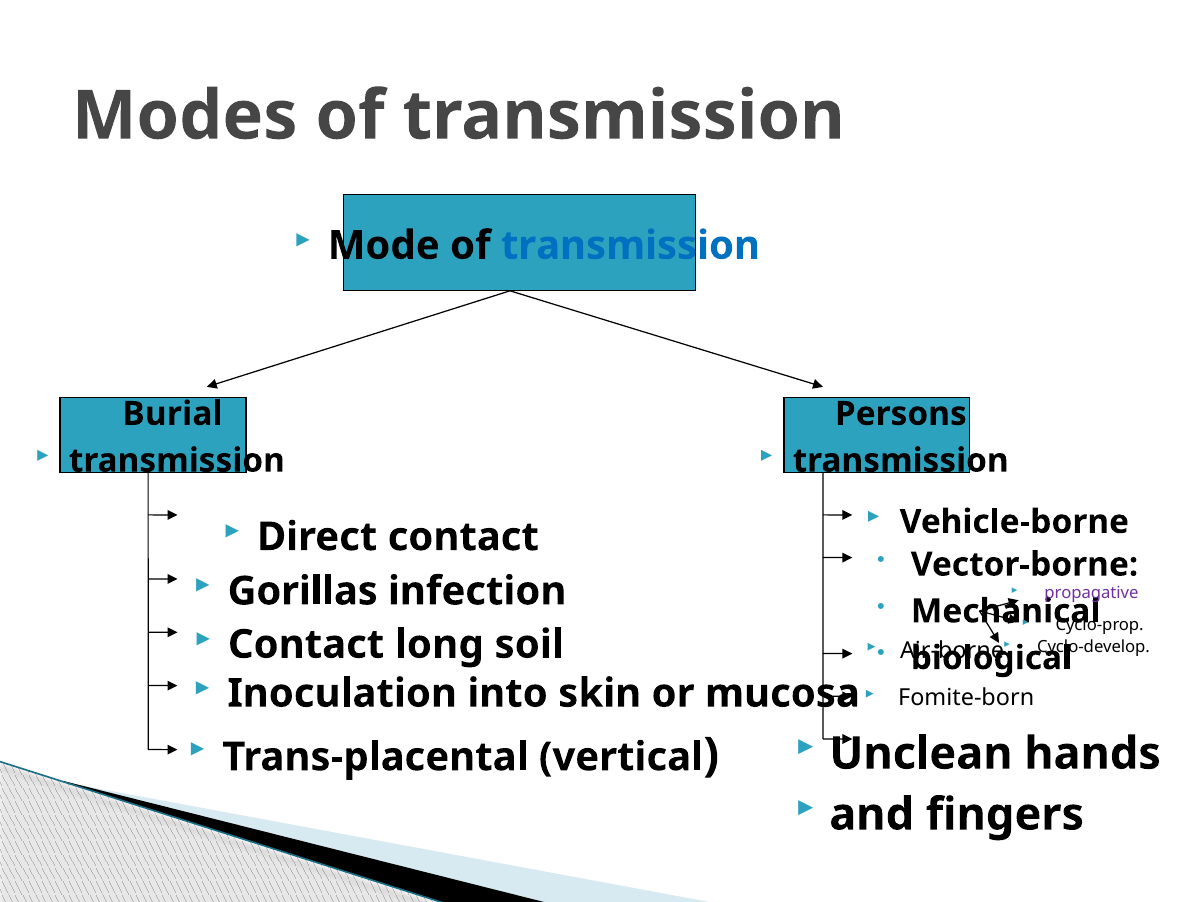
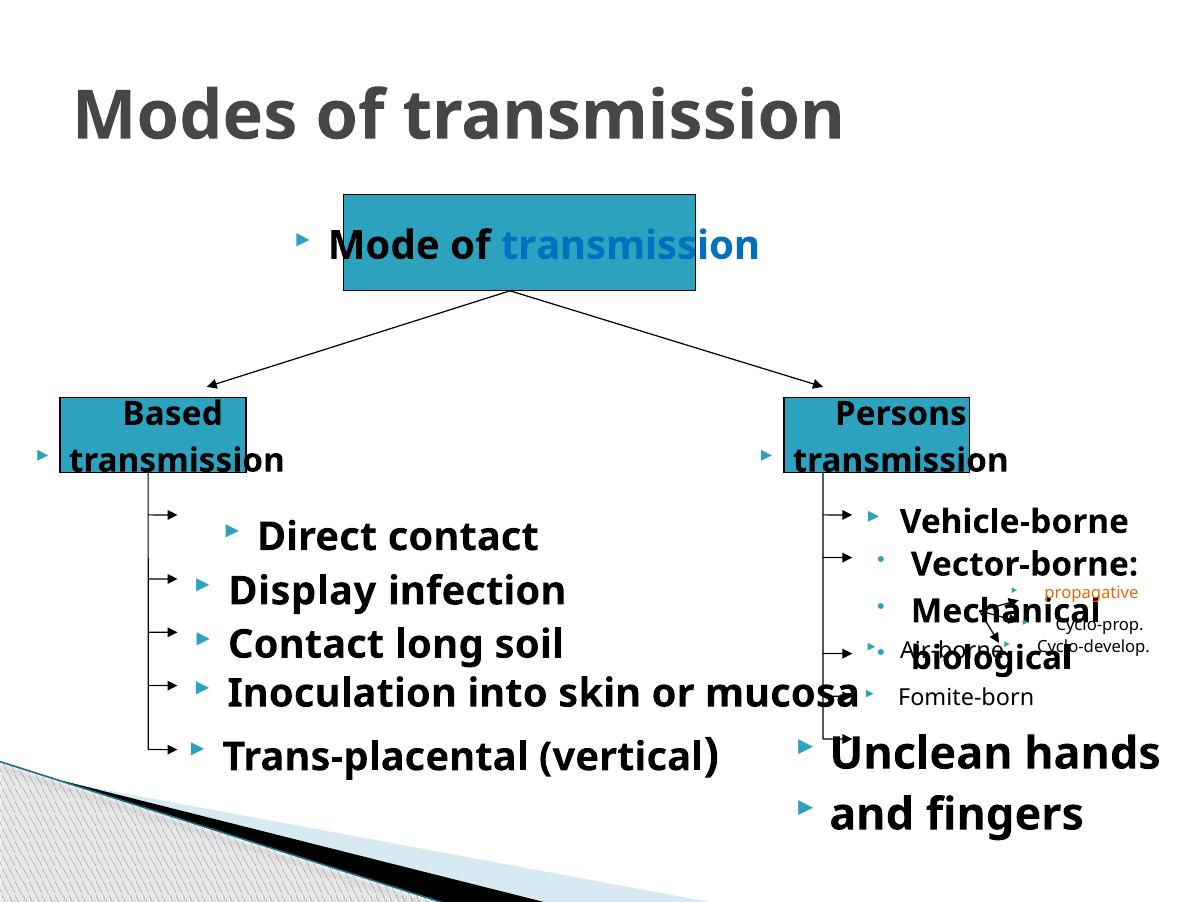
Burial: Burial -> Based
Gorillas: Gorillas -> Display
propagative colour: purple -> orange
